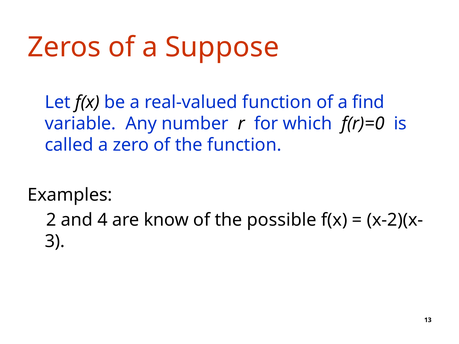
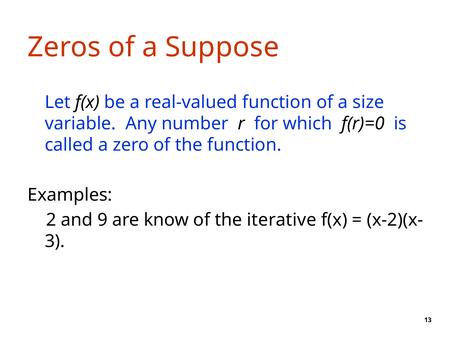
find: find -> size
4: 4 -> 9
possible: possible -> iterative
